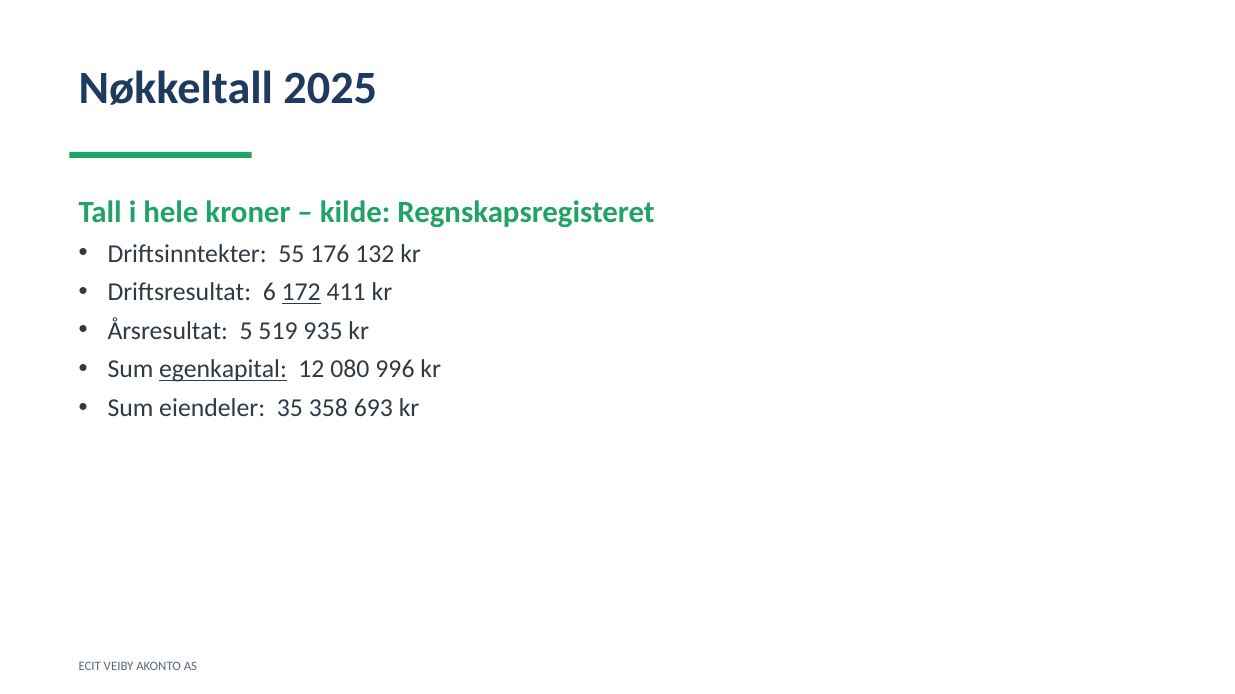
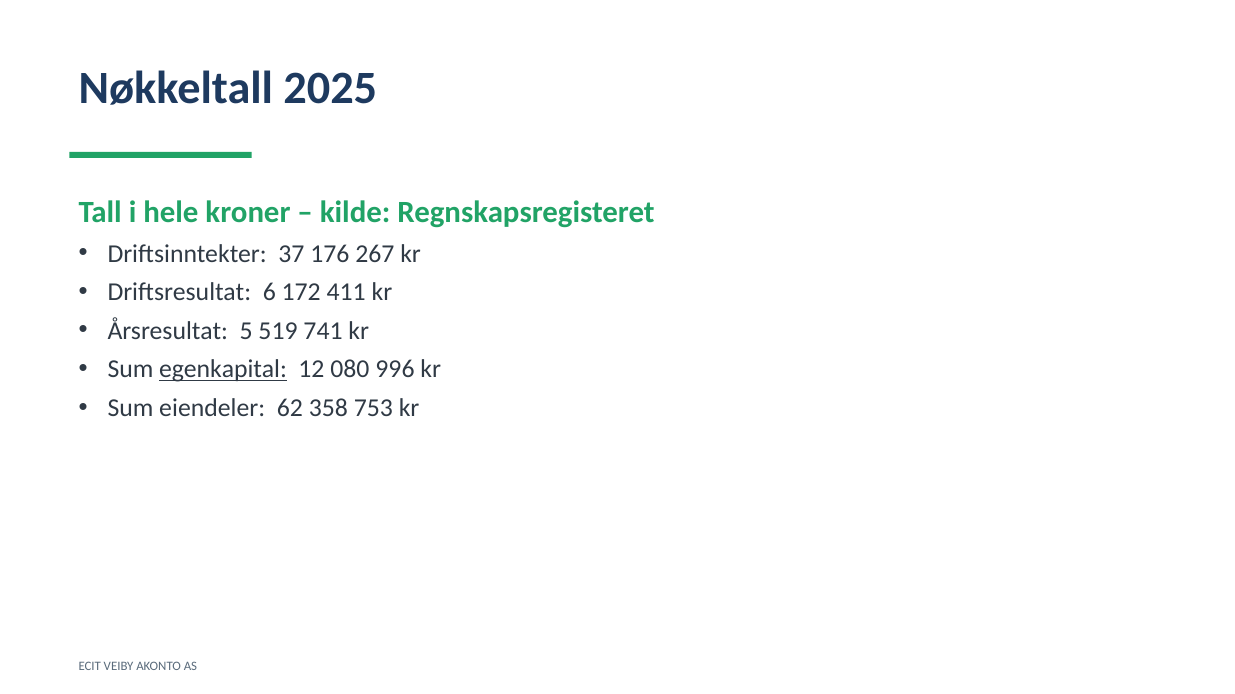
55: 55 -> 37
132: 132 -> 267
172 underline: present -> none
935: 935 -> 741
35: 35 -> 62
693: 693 -> 753
